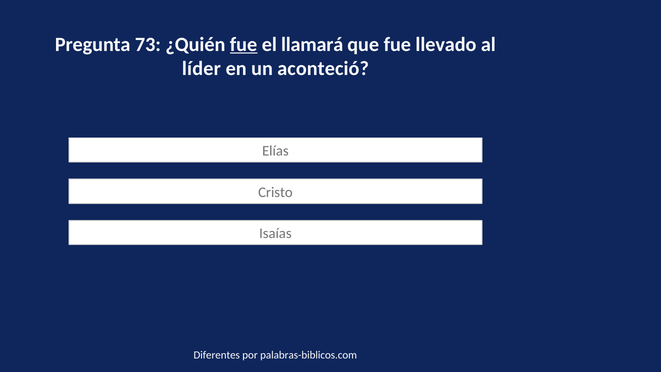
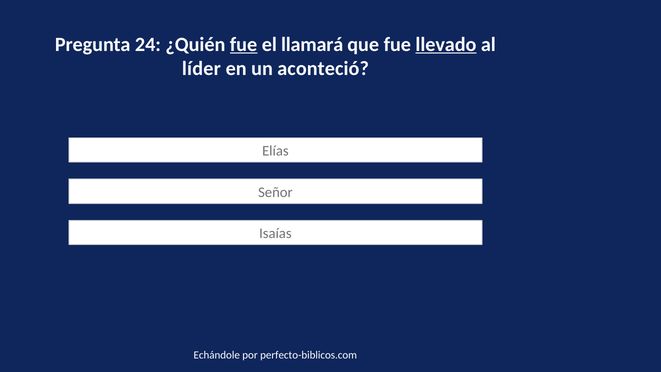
73: 73 -> 24
llevado underline: none -> present
Cristo: Cristo -> Señor
Diferentes: Diferentes -> Echándole
palabras-biblicos.com: palabras-biblicos.com -> perfecto-biblicos.com
